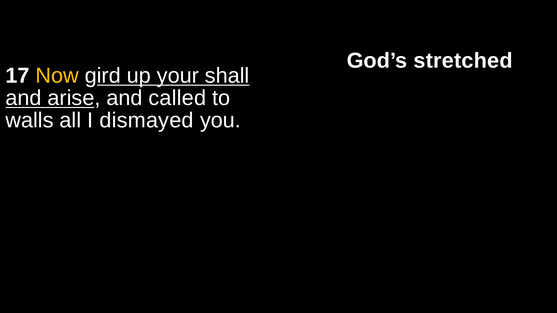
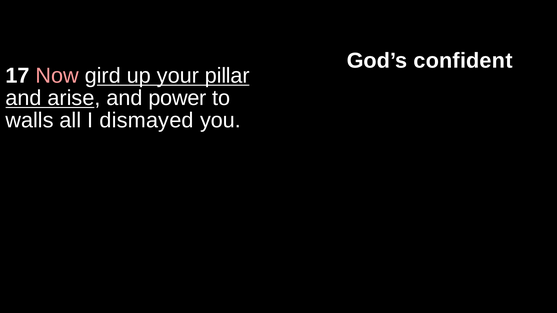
stretched: stretched -> confident
Now colour: yellow -> pink
shall: shall -> pillar
called: called -> power
